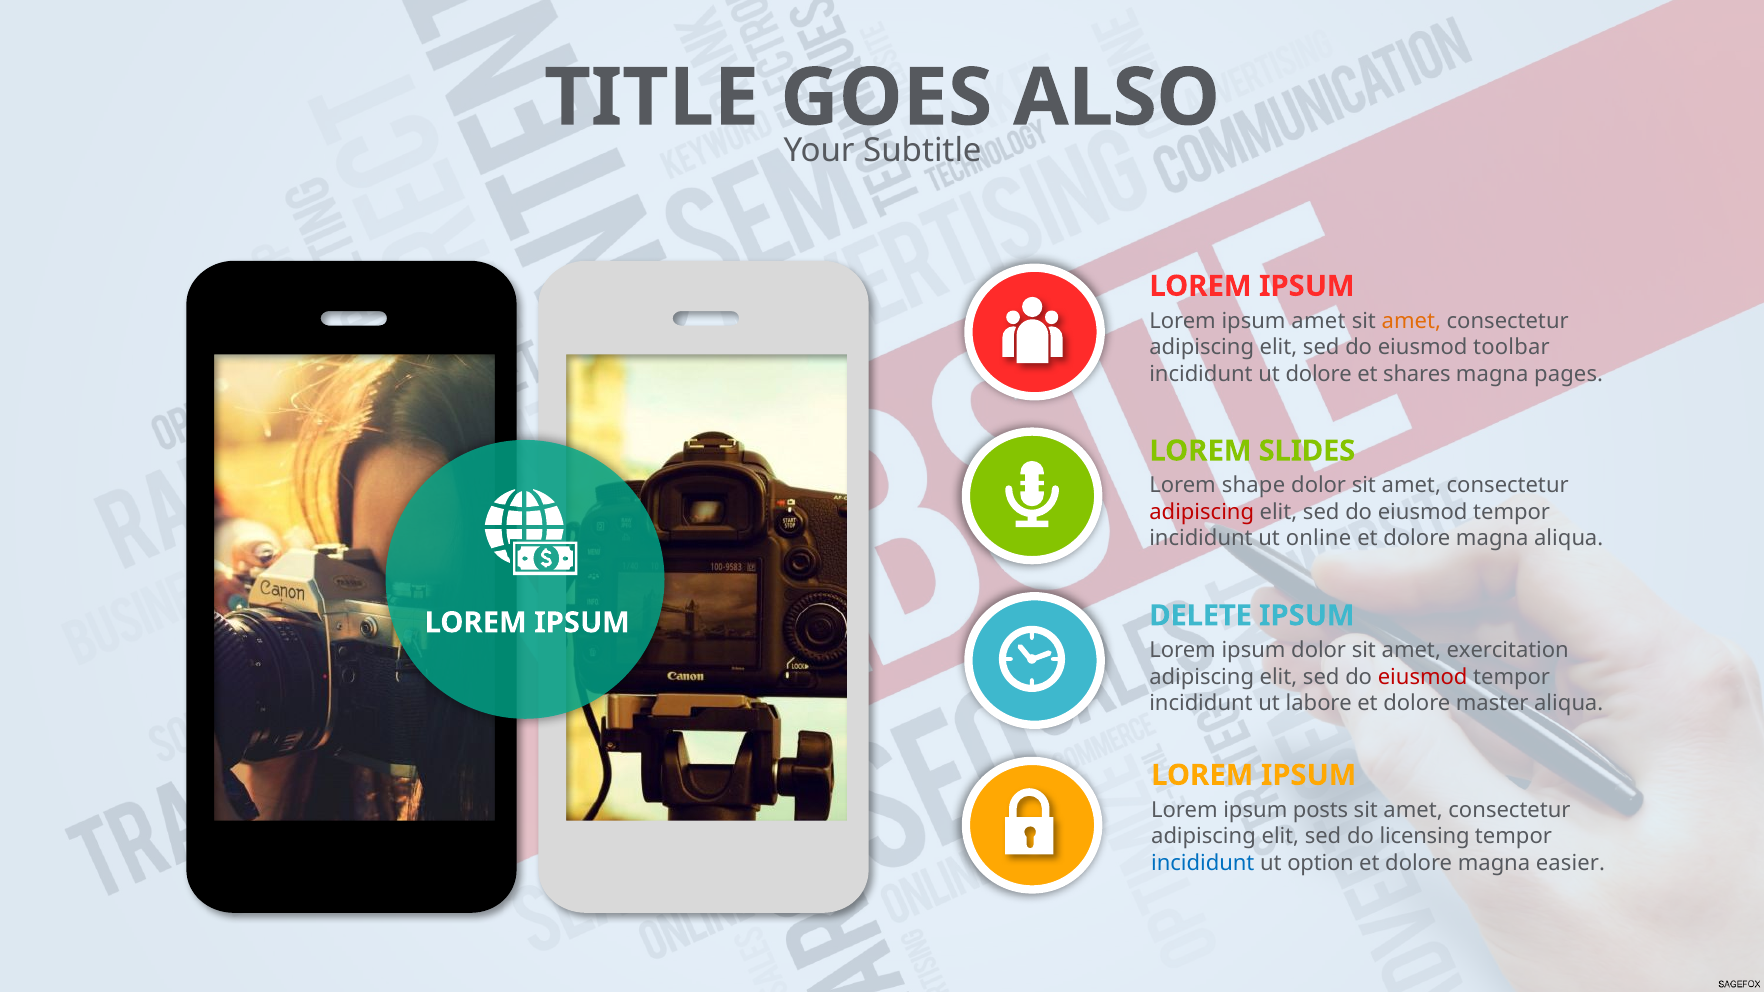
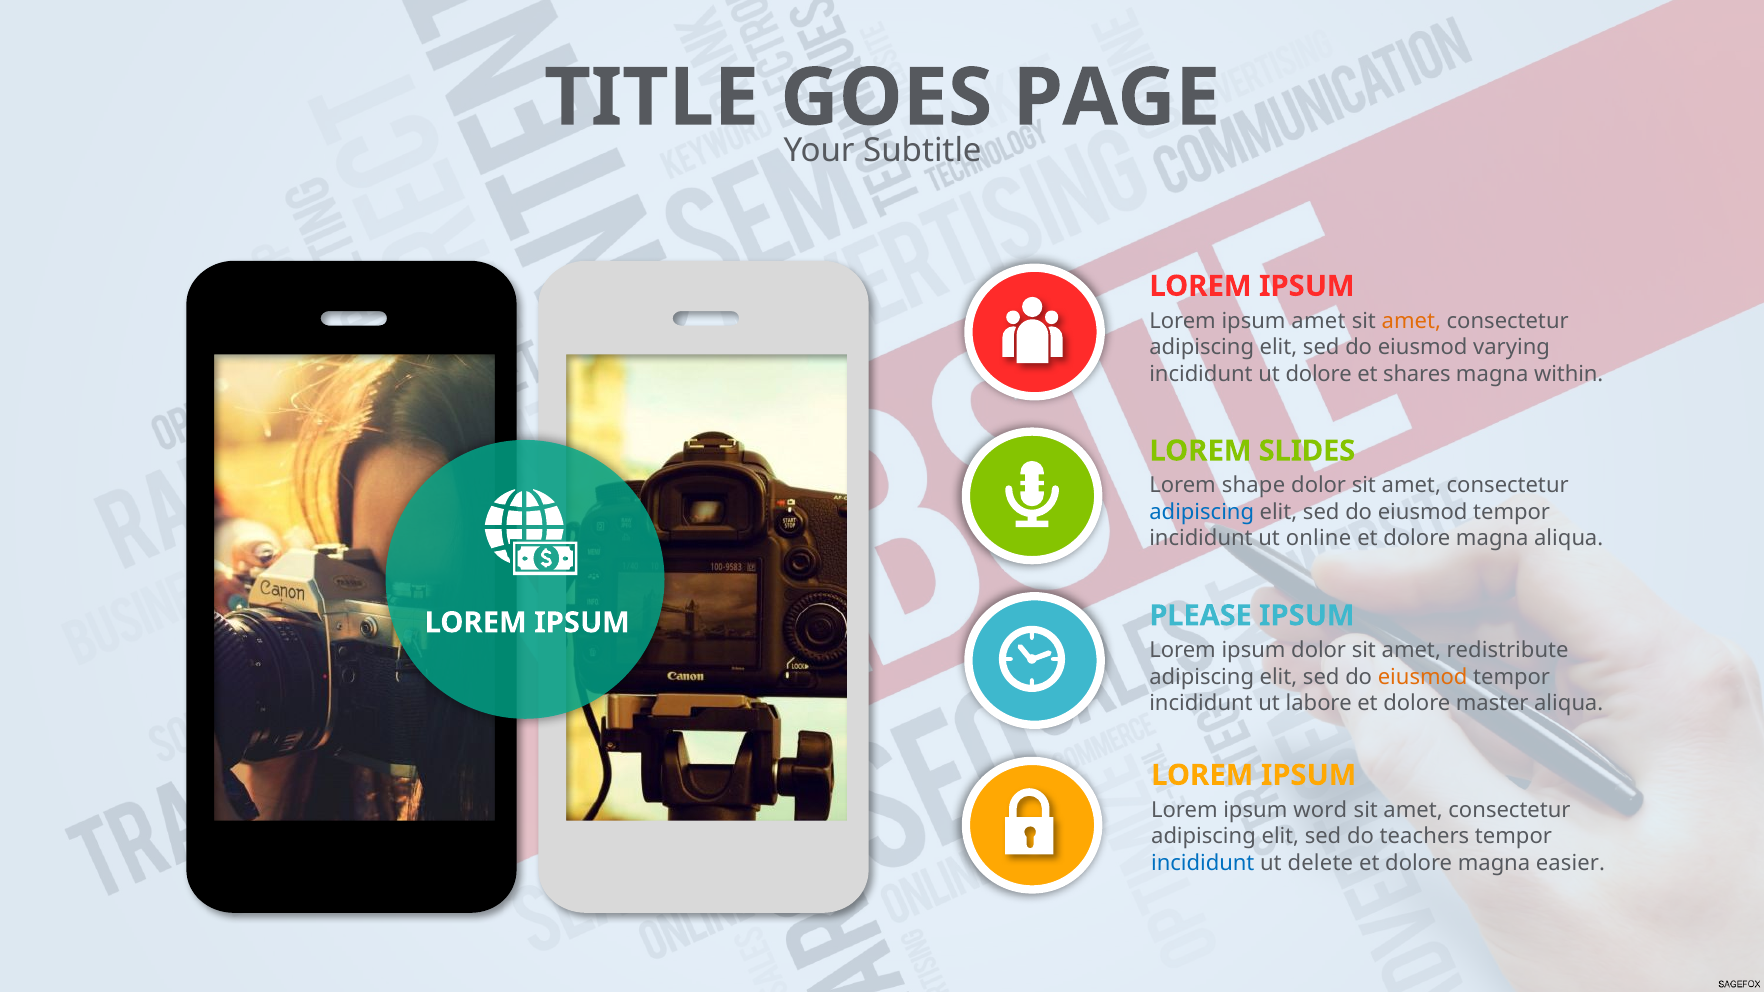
ALSO: ALSO -> PAGE
toolbar: toolbar -> varying
pages: pages -> within
adipiscing at (1202, 512) colour: red -> blue
DELETE: DELETE -> PLEASE
exercitation: exercitation -> redistribute
eiusmod at (1423, 677) colour: red -> orange
posts: posts -> word
licensing: licensing -> teachers
option: option -> delete
